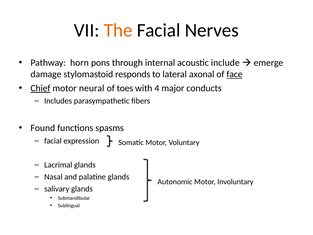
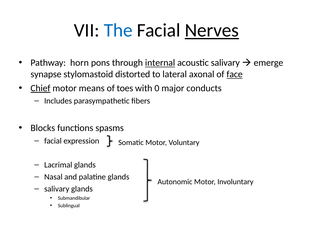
The colour: orange -> blue
Nerves underline: none -> present
internal underline: none -> present
acoustic include: include -> salivary
damage: damage -> synapse
responds: responds -> distorted
neural: neural -> means
4: 4 -> 0
Found: Found -> Blocks
